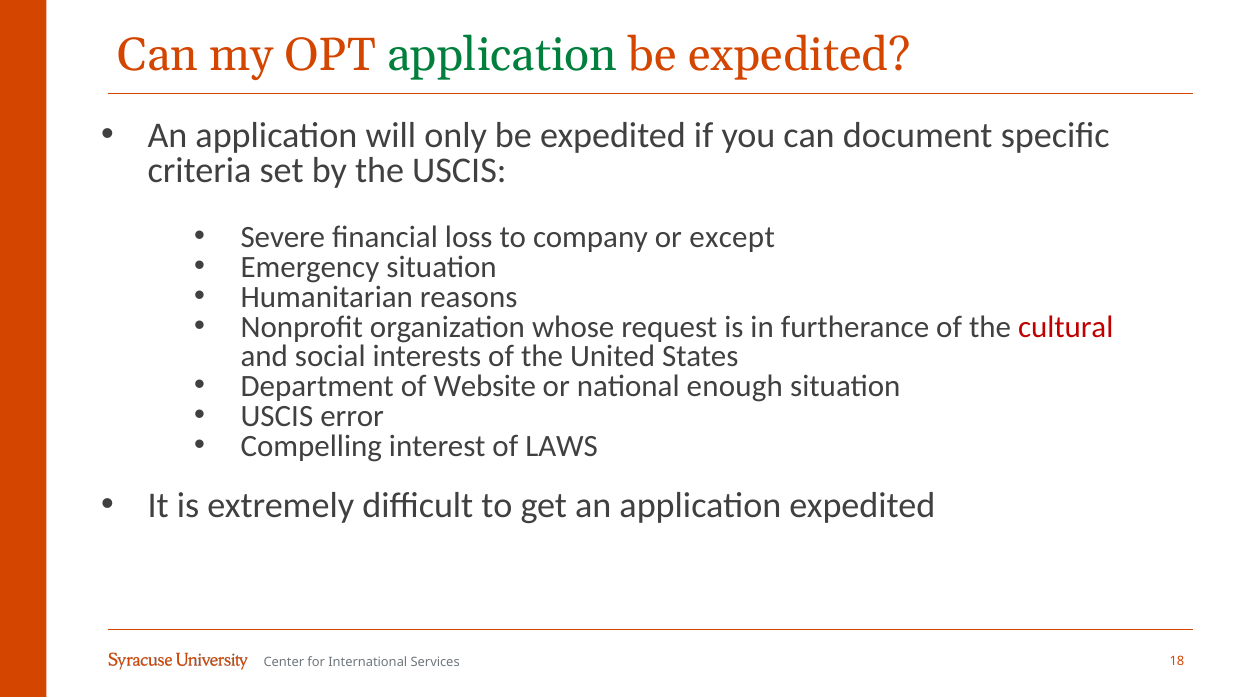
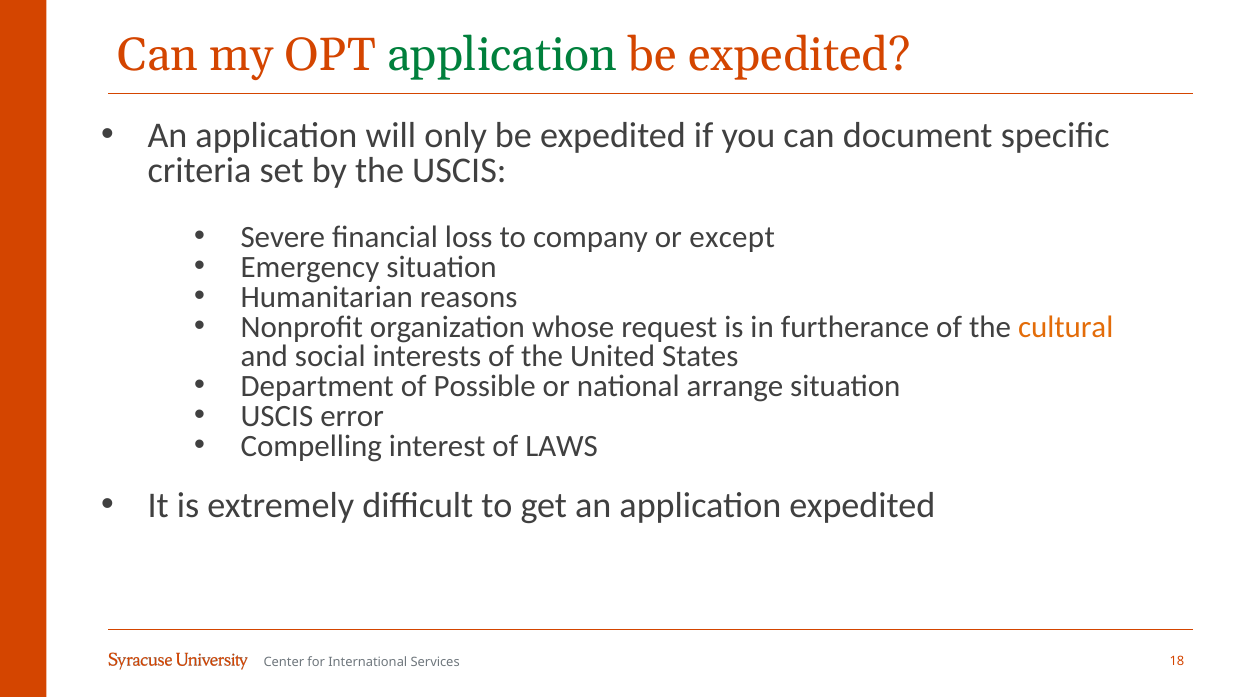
cultural colour: red -> orange
Website: Website -> Possible
enough: enough -> arrange
